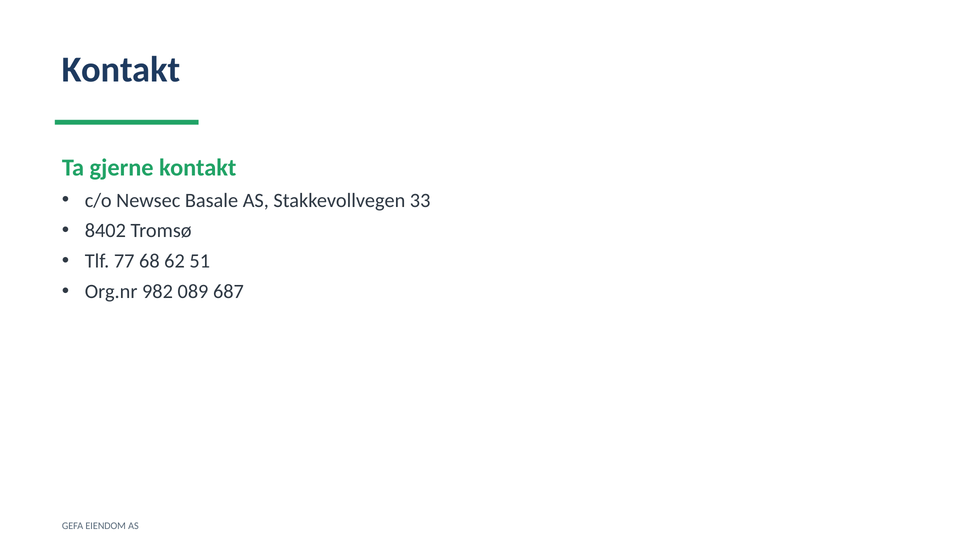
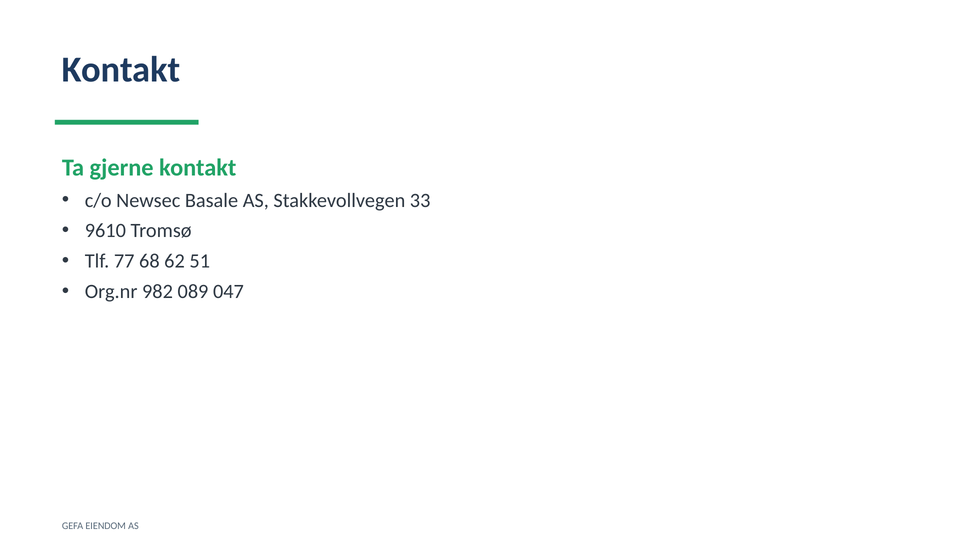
8402: 8402 -> 9610
687: 687 -> 047
